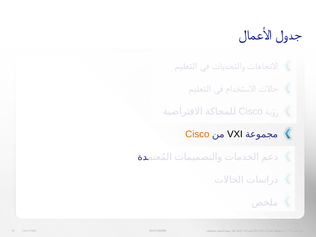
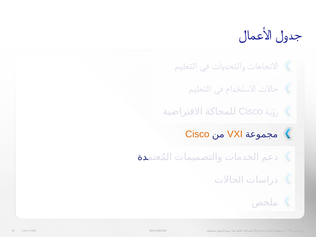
VXI colour: black -> orange
